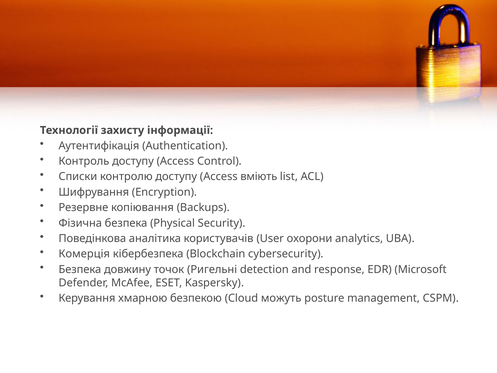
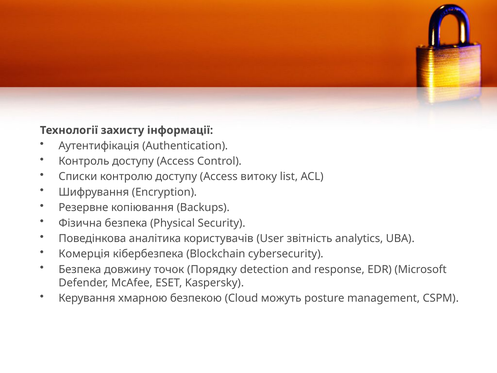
вміють: вміють -> витоку
охорони: охорони -> звітність
Ригельні: Ригельні -> Порядку
